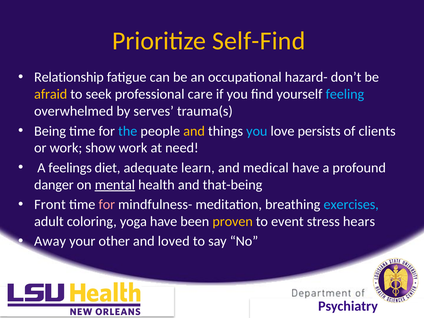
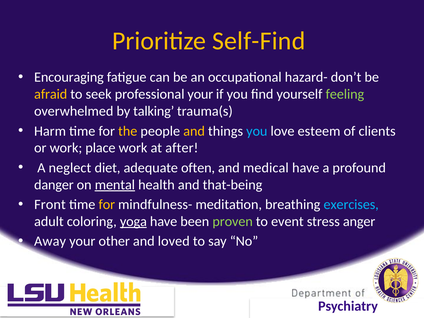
Relationship: Relationship -> Encouraging
professional care: care -> your
feeling colour: light blue -> light green
serves: serves -> talking
Being: Being -> Harm
the colour: light blue -> yellow
persists: persists -> esteem
show: show -> place
need: need -> after
feelings: feelings -> neglect
learn: learn -> often
for at (107, 205) colour: pink -> yellow
yoga underline: none -> present
proven colour: yellow -> light green
hears: hears -> anger
